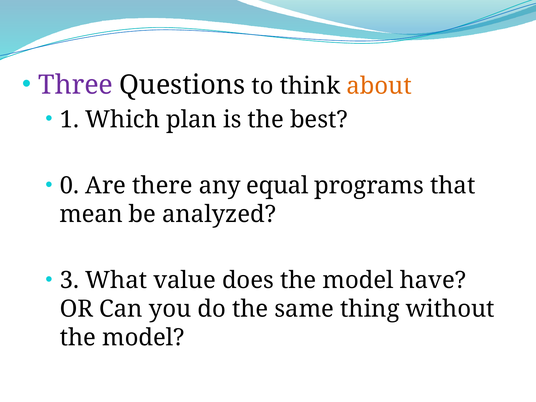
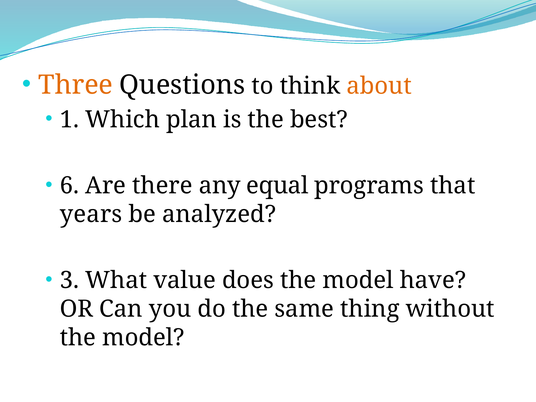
Three colour: purple -> orange
0: 0 -> 6
mean: mean -> years
